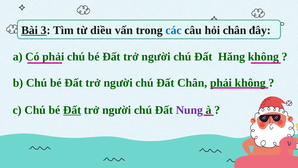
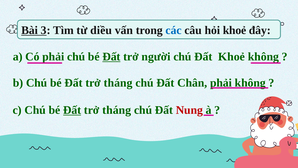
hỏi chân: chân -> khoẻ
Đất at (111, 57) underline: none -> present
Đất Hăng: Hăng -> Khoẻ
người at (118, 83): người -> tháng
người at (117, 110): người -> tháng
Nung colour: purple -> red
